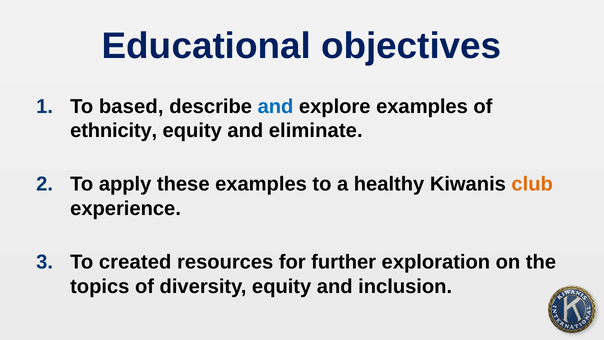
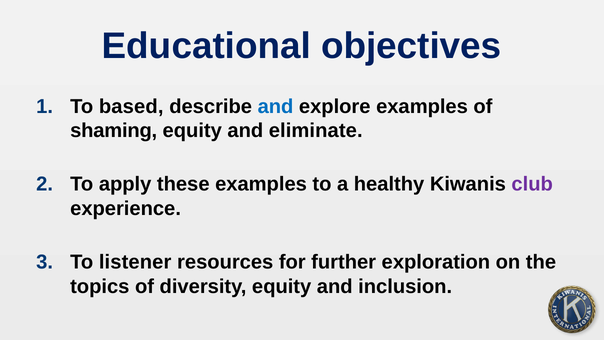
ethnicity: ethnicity -> shaming
club colour: orange -> purple
created: created -> listener
